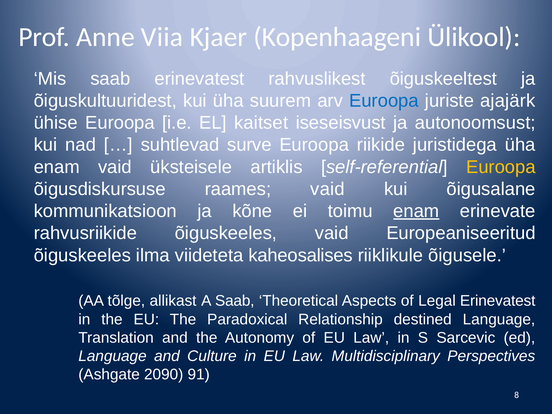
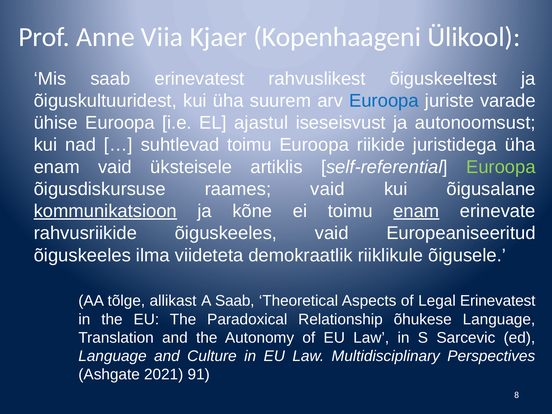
ajajärk: ajajärk -> varade
kaitset: kaitset -> ajastul
suhtlevad surve: surve -> toimu
Euroopa at (501, 167) colour: yellow -> light green
kommunikatsioon underline: none -> present
kaheosalises: kaheosalises -> demokraatlik
destined: destined -> õhukese
2090: 2090 -> 2021
